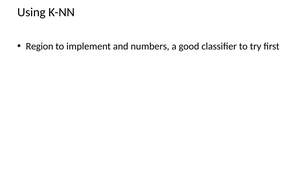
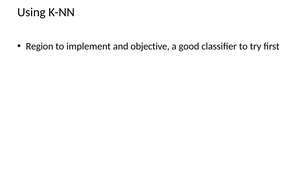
numbers: numbers -> objective
